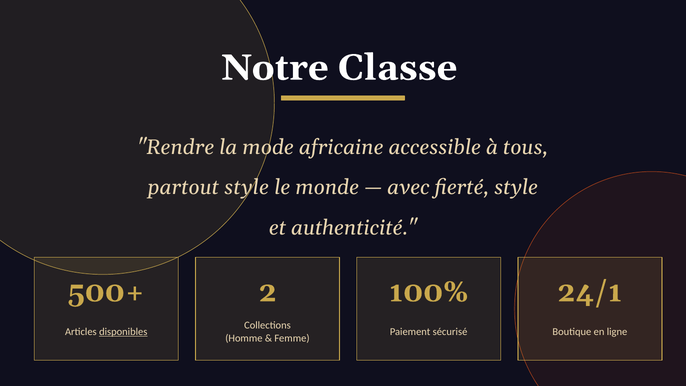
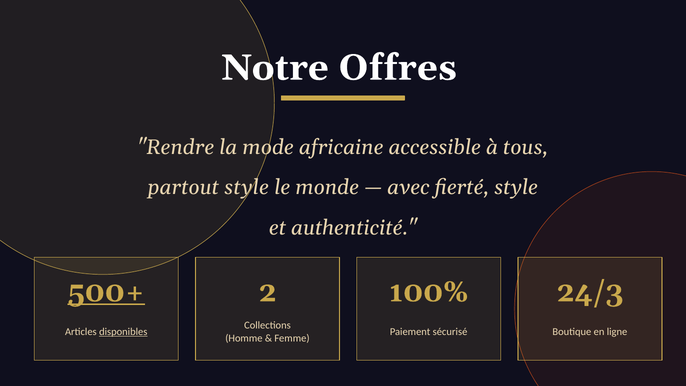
Classe: Classe -> Offres
500+ underline: none -> present
24/1: 24/1 -> 24/3
